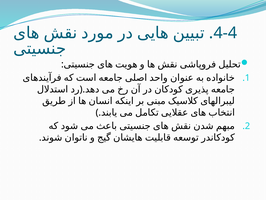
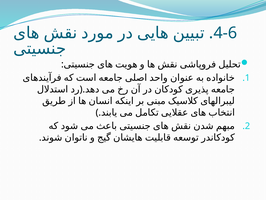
4-4: 4-4 -> 4-6
